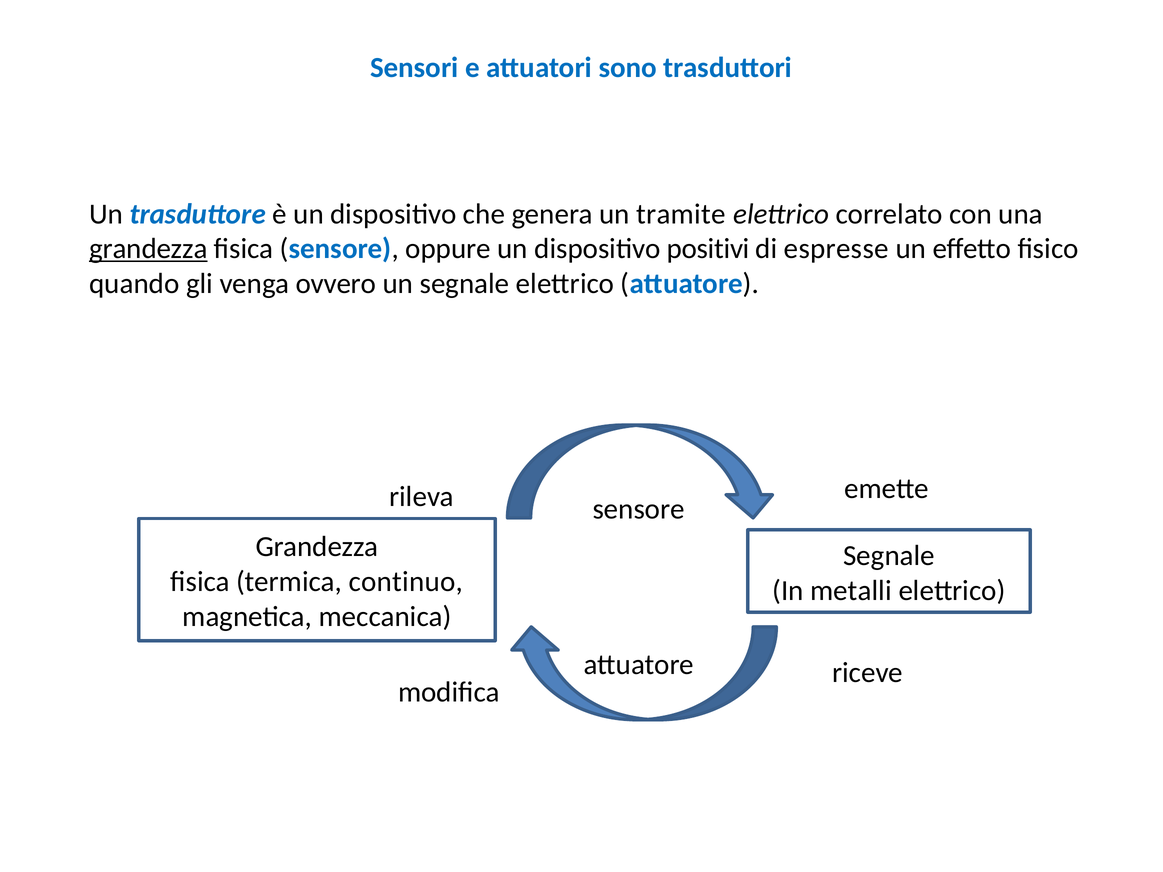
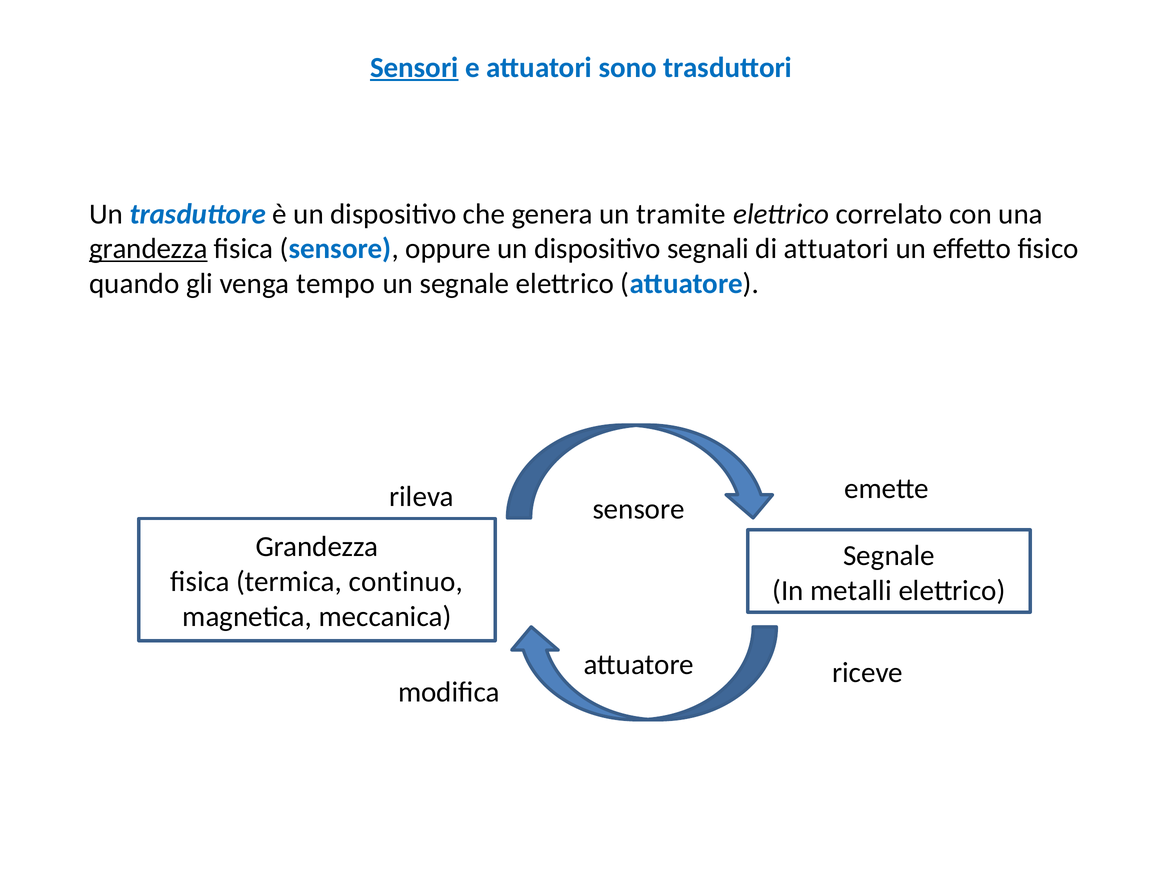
Sensori underline: none -> present
positivi: positivi -> segnali
di espresse: espresse -> attuatori
ovvero: ovvero -> tempo
